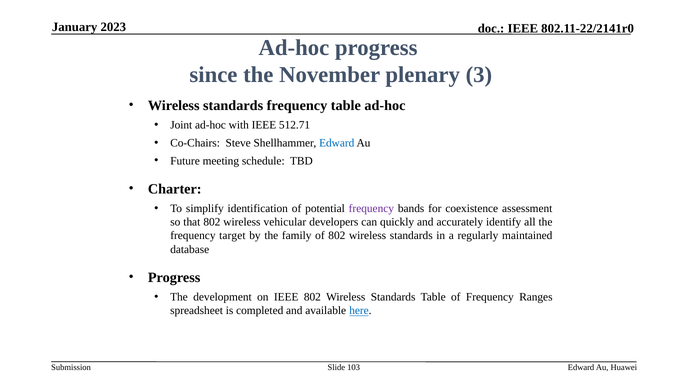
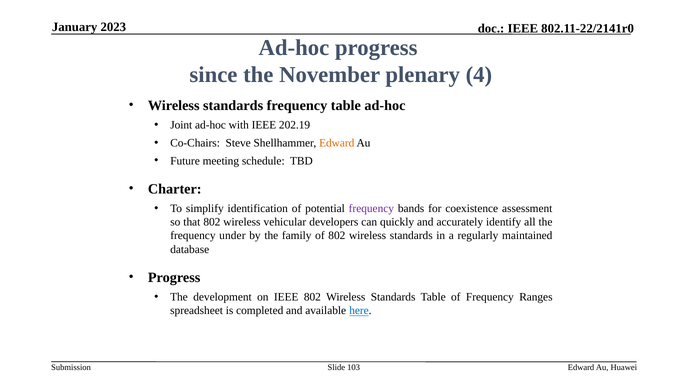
3: 3 -> 4
512.71: 512.71 -> 202.19
Edward at (337, 143) colour: blue -> orange
target: target -> under
